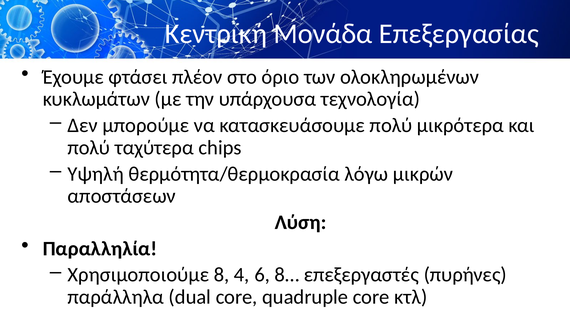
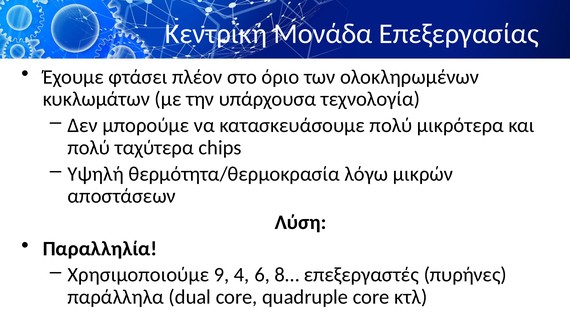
8: 8 -> 9
